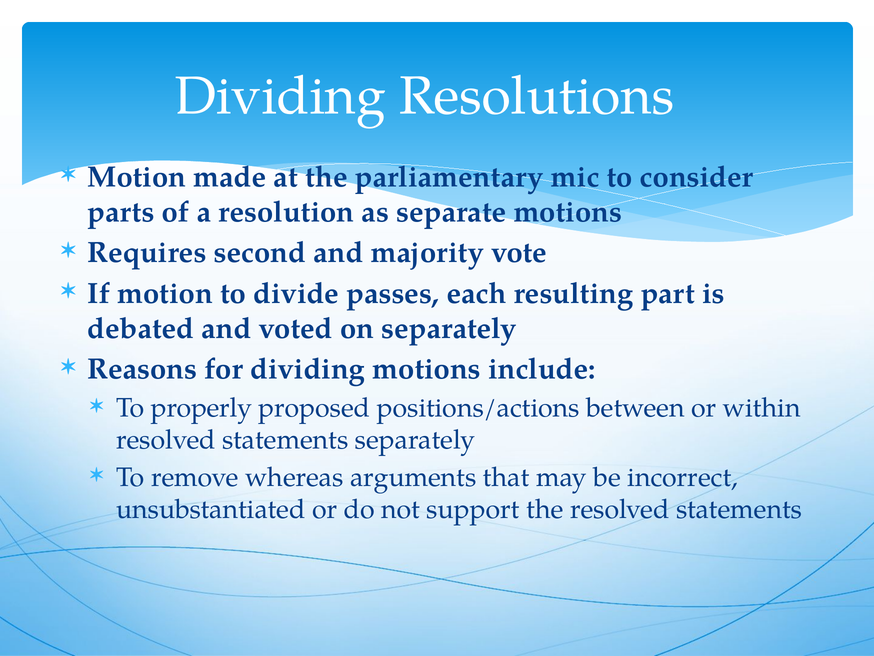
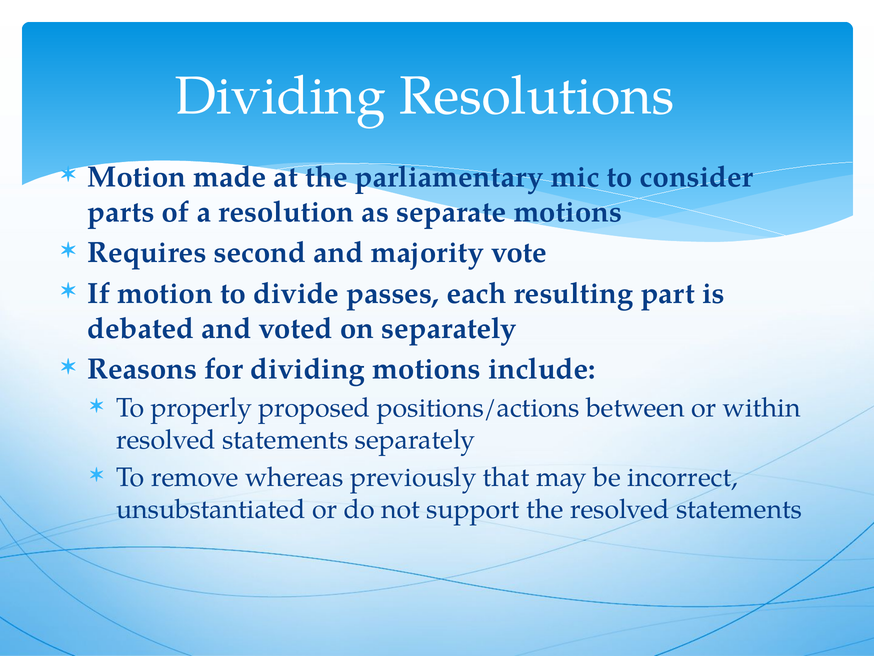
arguments: arguments -> previously
